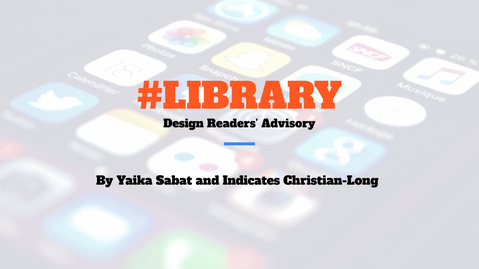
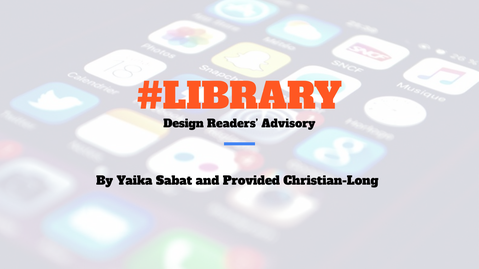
Indicates: Indicates -> Provided
